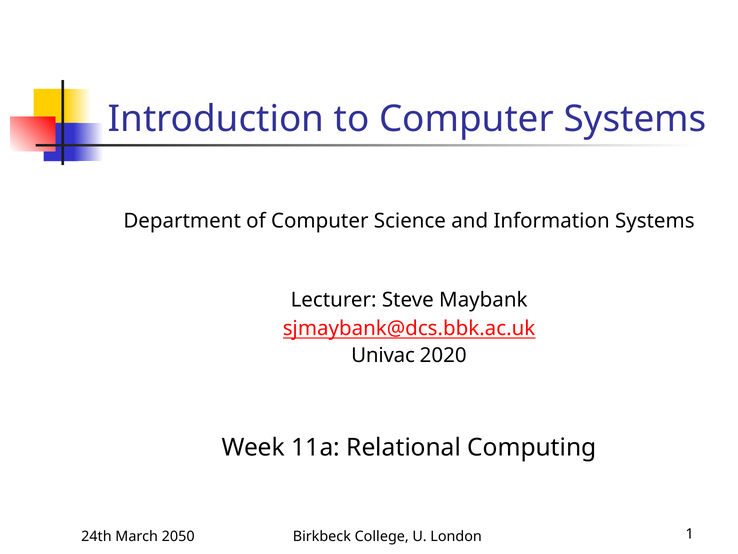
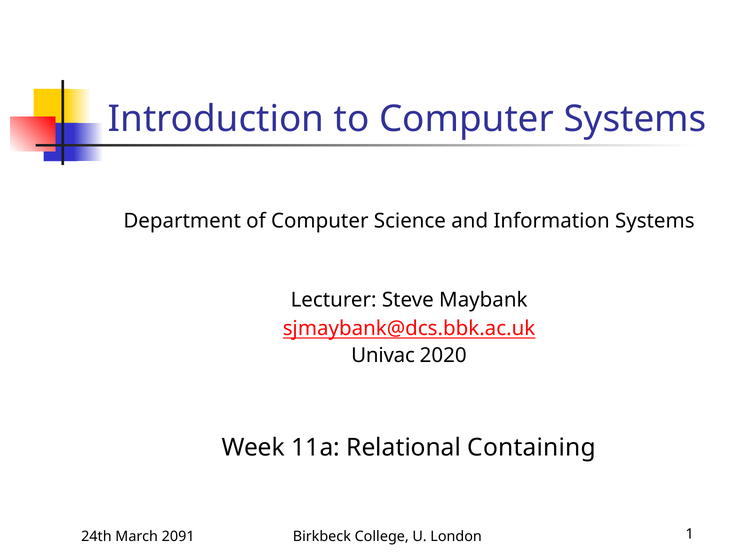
Computing: Computing -> Containing
2050: 2050 -> 2091
